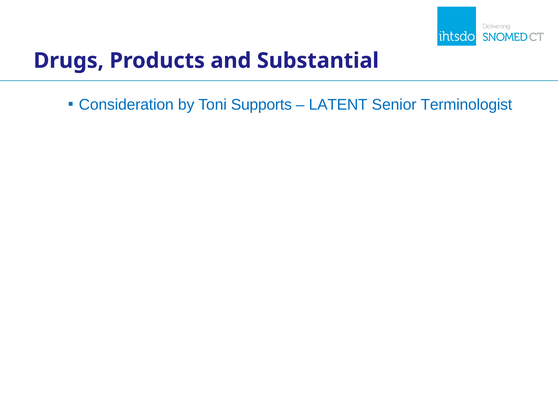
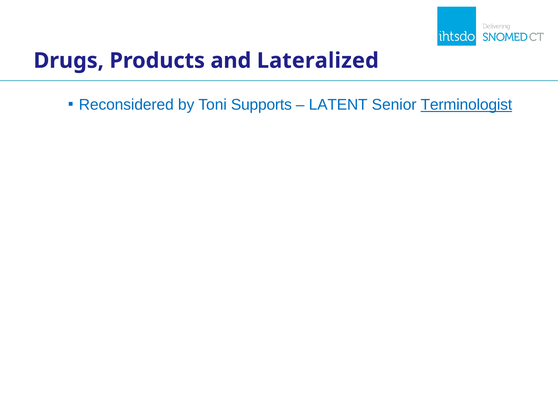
Substantial: Substantial -> Lateralized
Consideration: Consideration -> Reconsidered
Terminologist underline: none -> present
